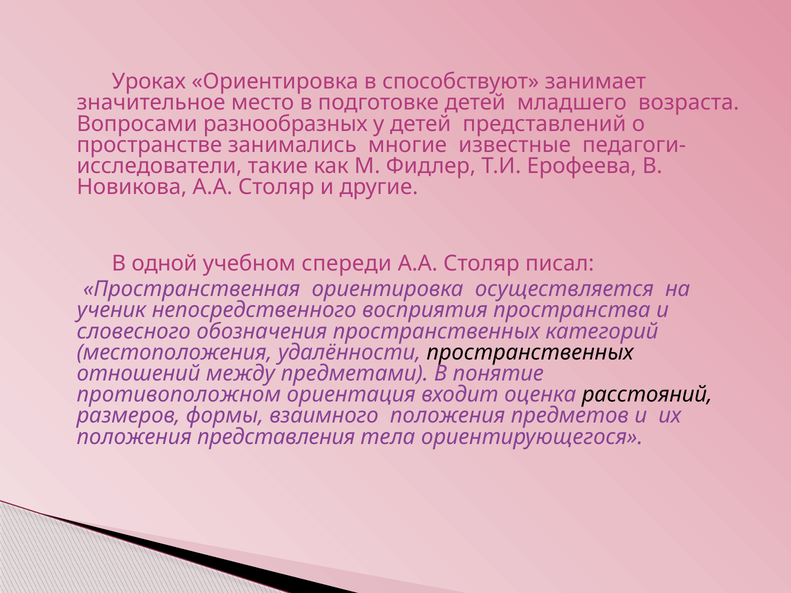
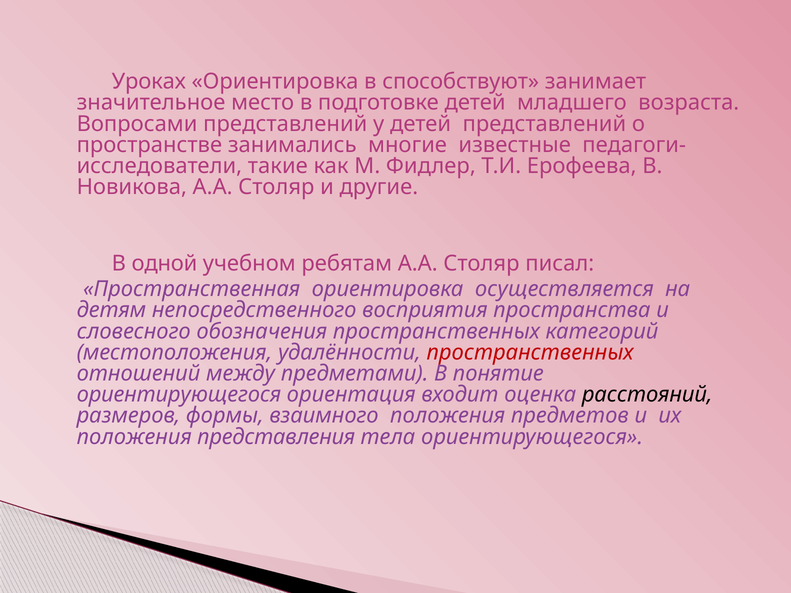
Вопросами разнообразных: разнообразных -> представлений
спереди: спереди -> ребятам
ученик: ученик -> детям
пространственных at (530, 353) colour: black -> red
противоположном at (179, 395): противоположном -> ориентирующегося
